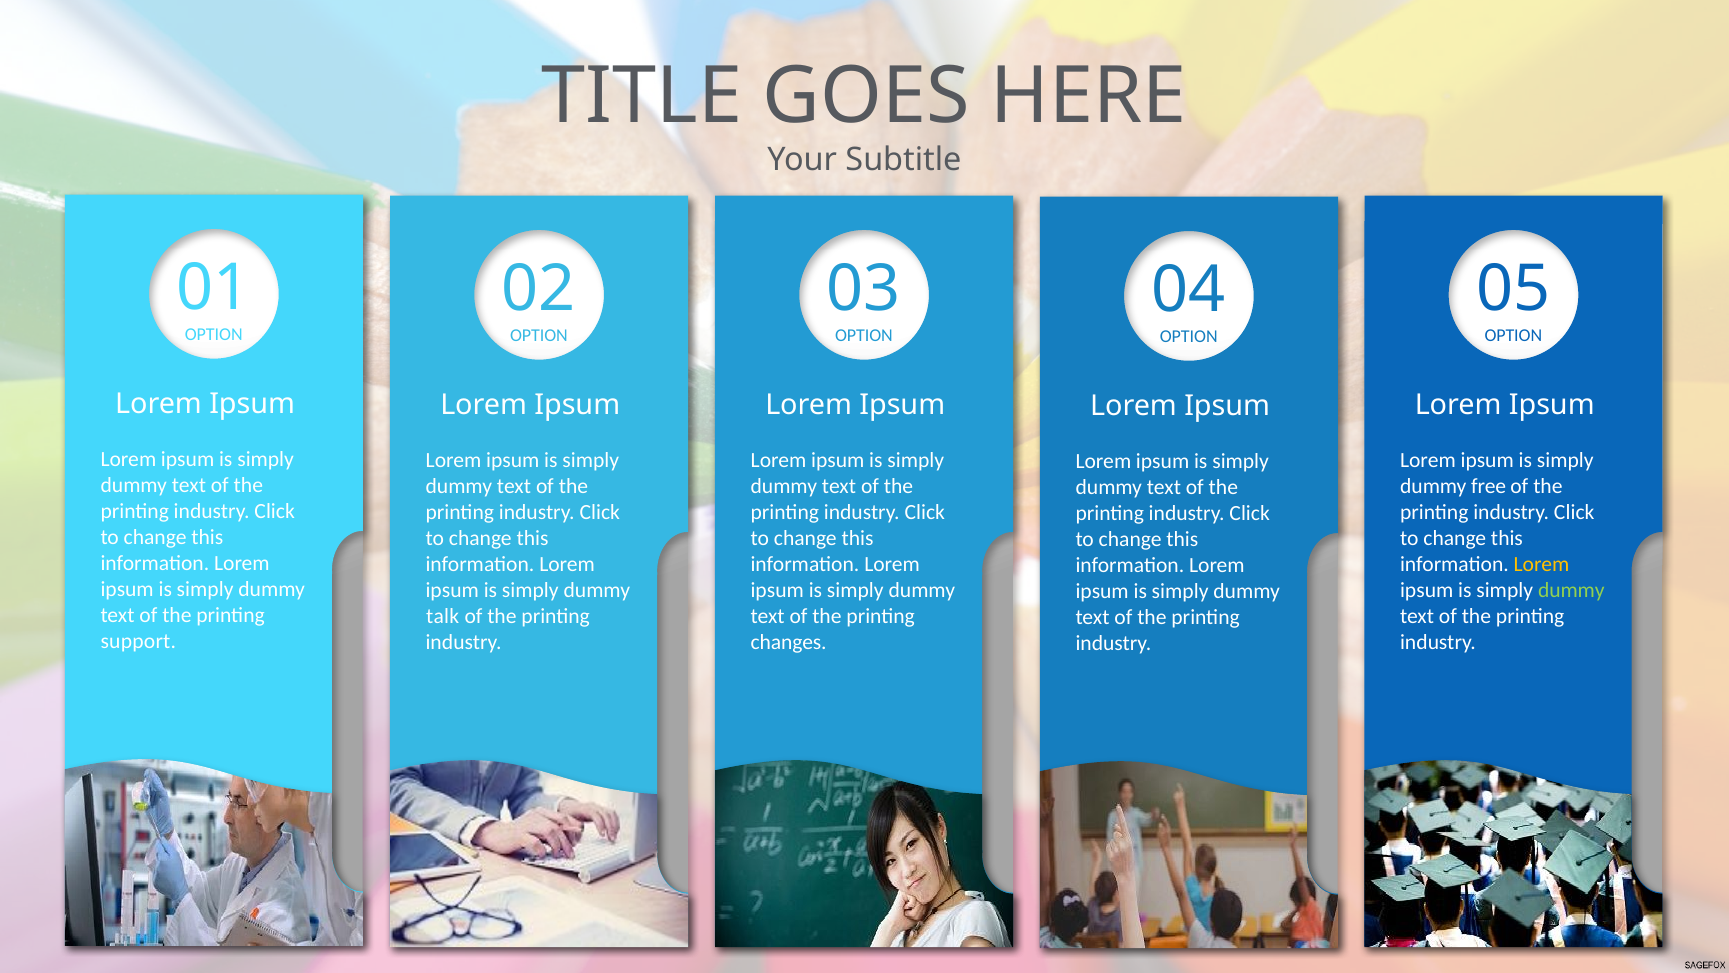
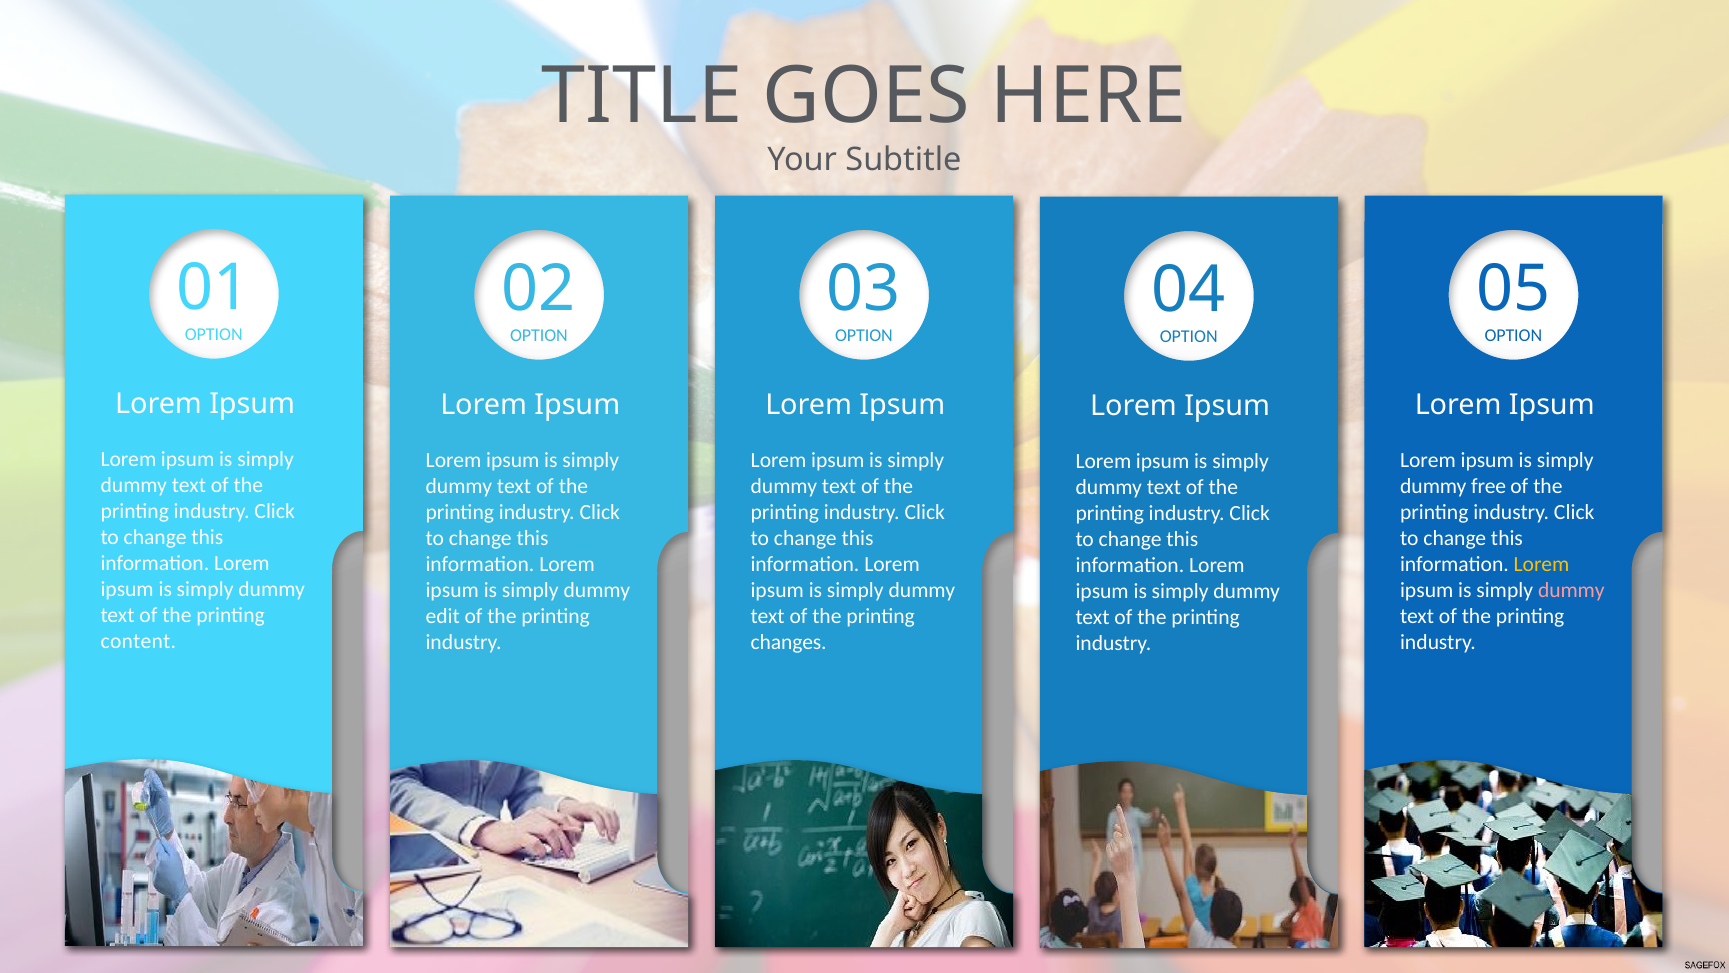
dummy at (1571, 590) colour: light green -> pink
talk: talk -> edit
support: support -> content
